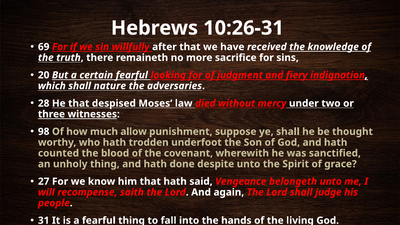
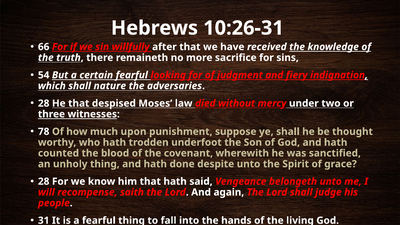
69: 69 -> 66
20: 20 -> 54
98: 98 -> 78
allow: allow -> upon
27 at (44, 181): 27 -> 28
